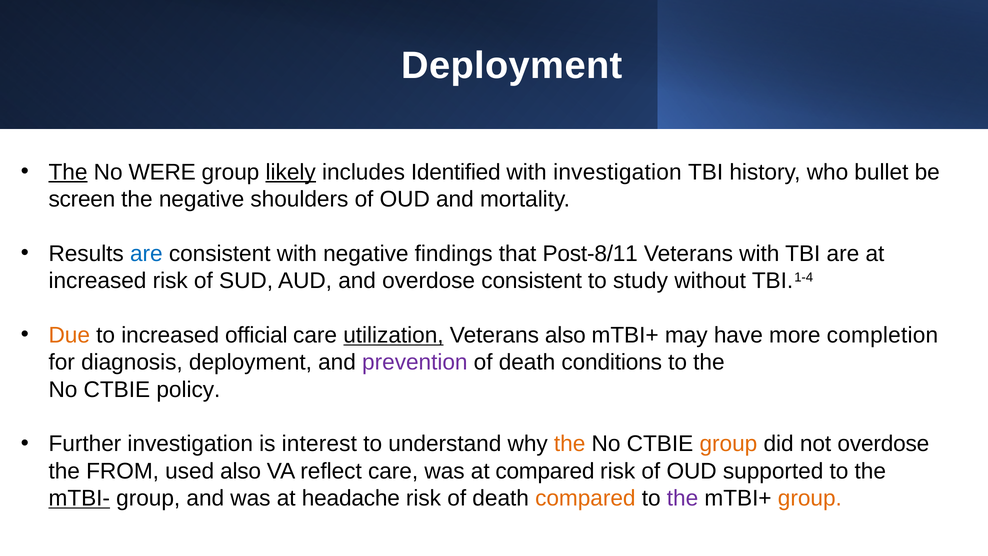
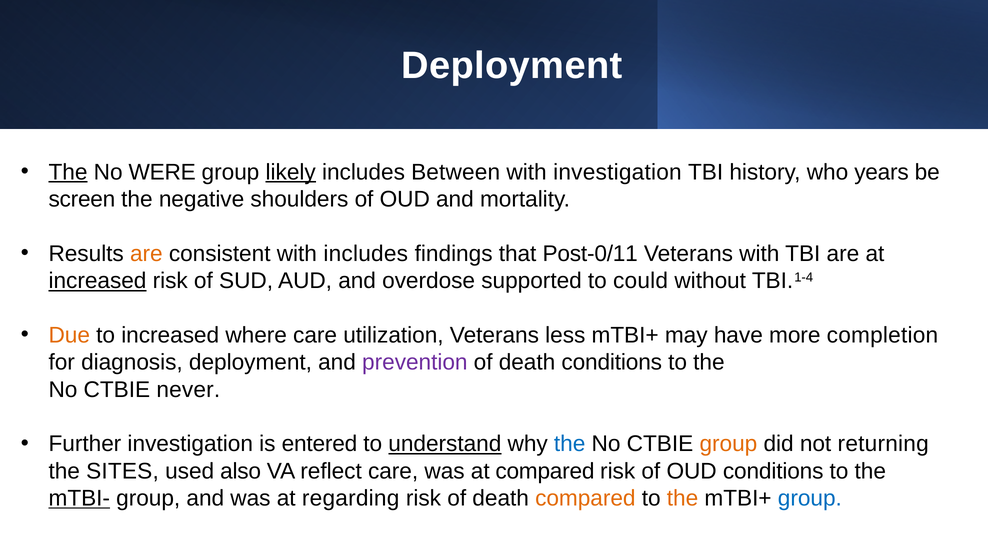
Identified: Identified -> Between
bullet: bullet -> years
are at (146, 254) colour: blue -> orange
with negative: negative -> includes
Post-8/11: Post-8/11 -> Post-0/11
increased at (98, 281) underline: none -> present
overdose consistent: consistent -> supported
study: study -> could
official: official -> where
utilization underline: present -> none
Veterans also: also -> less
policy: policy -> never
interest: interest -> entered
understand underline: none -> present
the at (570, 444) colour: orange -> blue
not overdose: overdose -> returning
FROM: FROM -> SITES
OUD supported: supported -> conditions
headache: headache -> regarding
the at (683, 498) colour: purple -> orange
group at (810, 498) colour: orange -> blue
